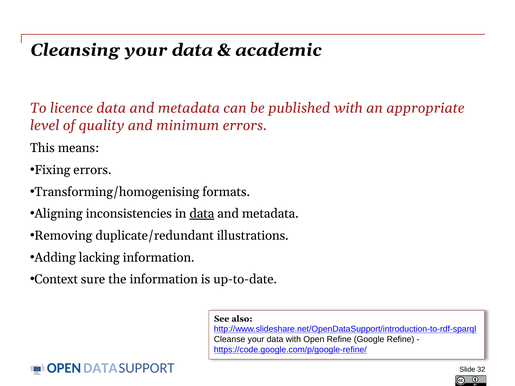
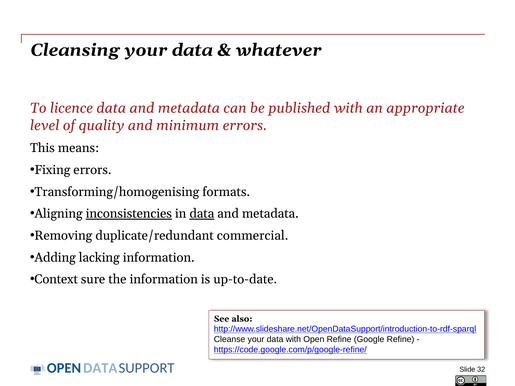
academic: academic -> whatever
inconsistencies underline: none -> present
illustrations: illustrations -> commercial
